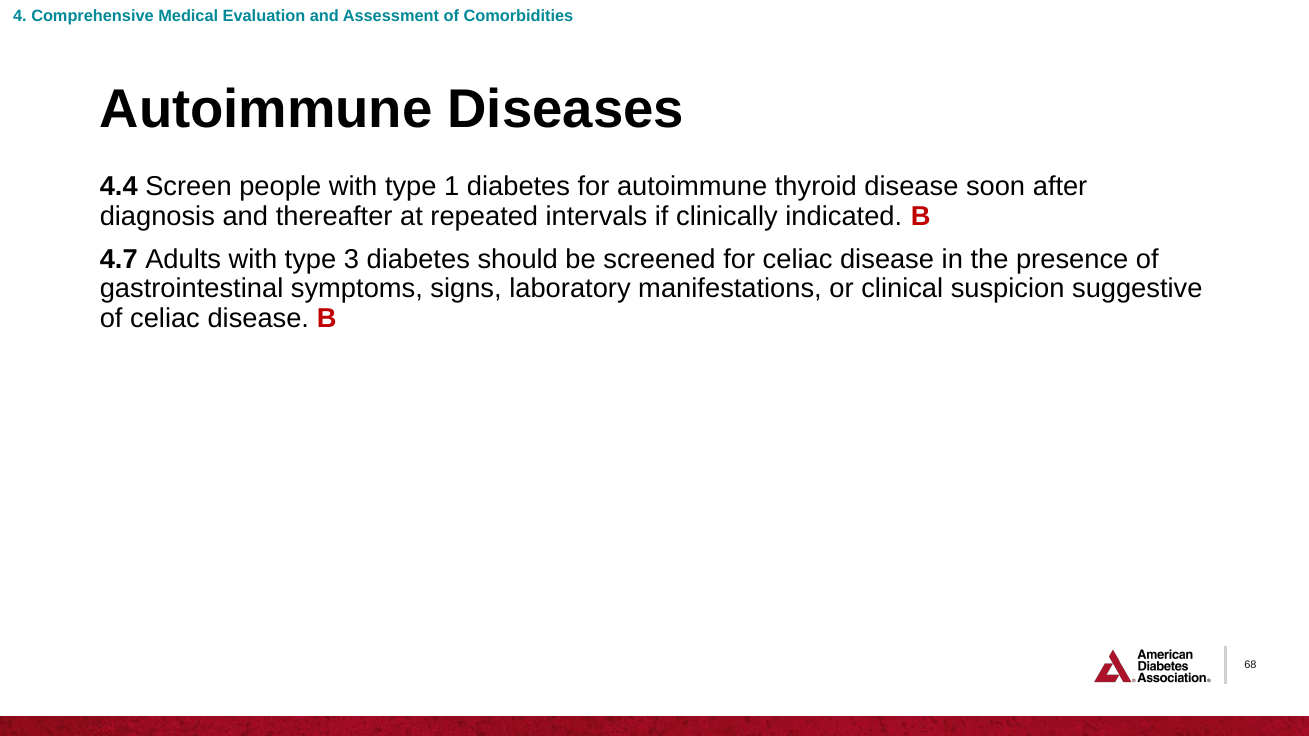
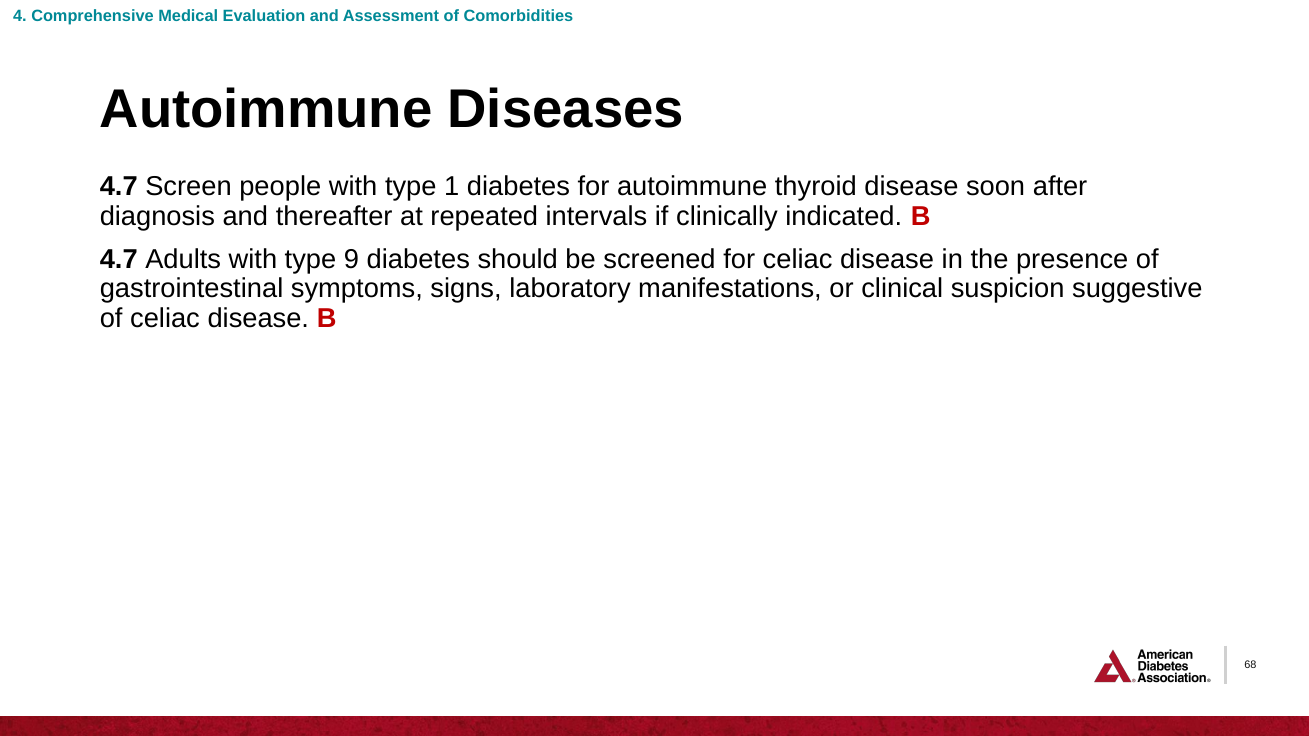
4.4 at (119, 187): 4.4 -> 4.7
3: 3 -> 9
